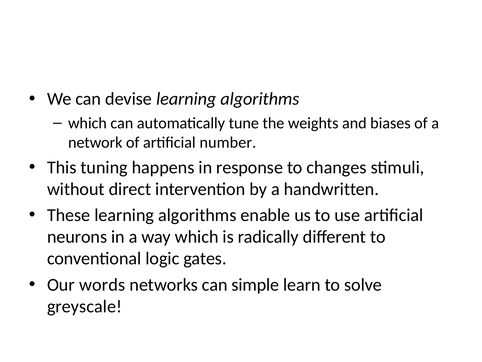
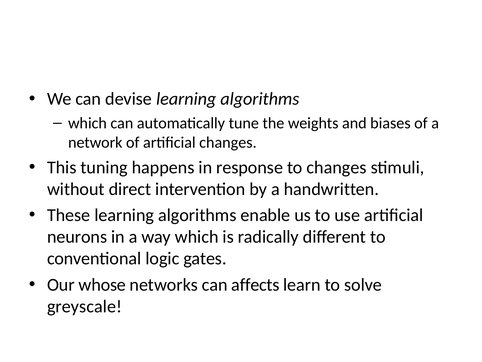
artificial number: number -> changes
words: words -> whose
simple: simple -> affects
